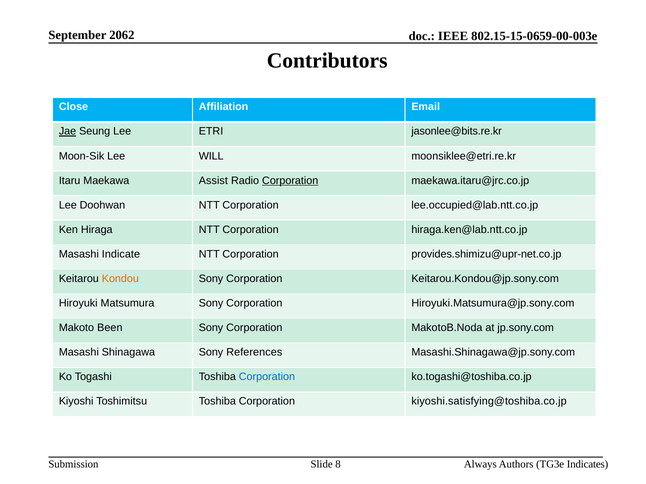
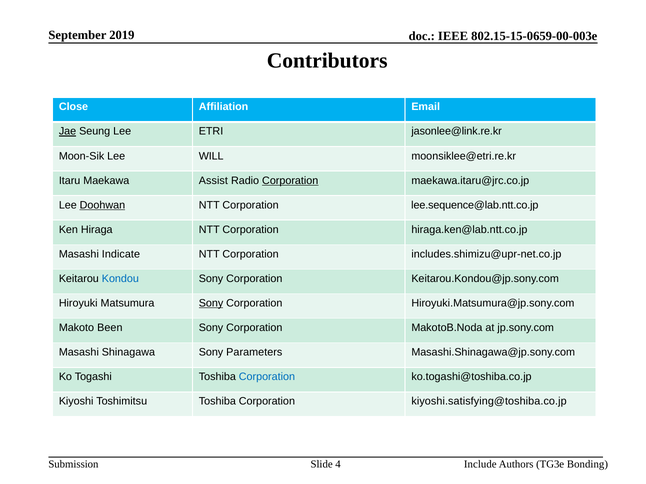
2062: 2062 -> 2019
jasonlee@bits.re.kr: jasonlee@bits.re.kr -> jasonlee@link.re.kr
Doohwan underline: none -> present
lee.occupied@lab.ntt.co.jp: lee.occupied@lab.ntt.co.jp -> lee.sequence@lab.ntt.co.jp
provides.shimizu@upr-net.co.jp: provides.shimizu@upr-net.co.jp -> includes.shimizu@upr-net.co.jp
Kondou colour: orange -> blue
Sony at (211, 304) underline: none -> present
References: References -> Parameters
Always: Always -> Include
Indicates: Indicates -> Bonding
8: 8 -> 4
